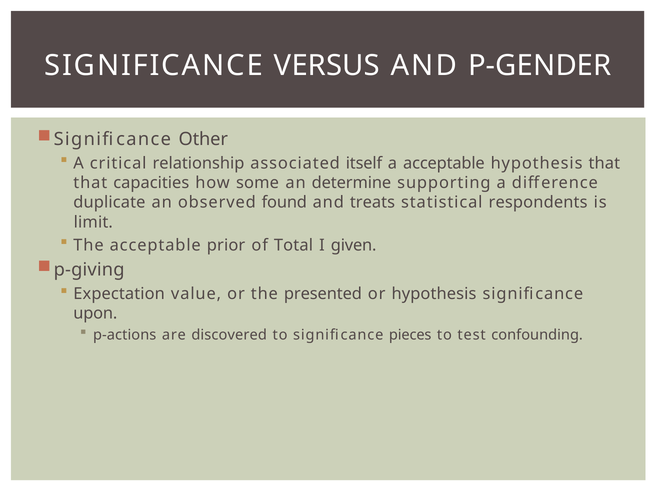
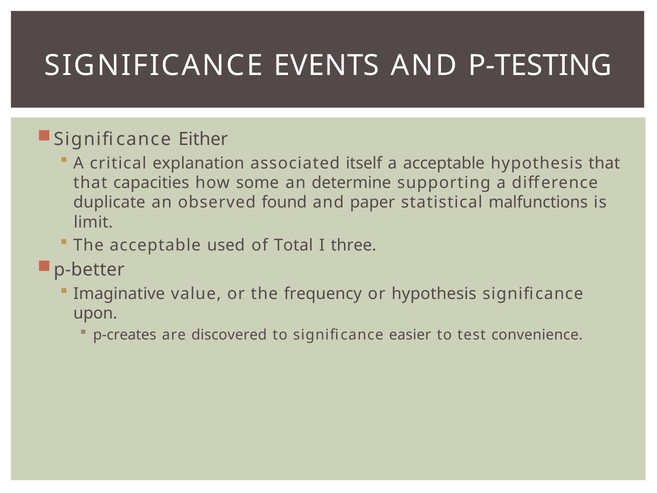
VERSUS: VERSUS -> EVENTS
P-GENDER: P-GENDER -> P-TESTING
Other: Other -> Either
relationship: relationship -> explanation
treats: treats -> paper
respondents: respondents -> malfunctions
prior: prior -> used
given: given -> three
p-giving: p-giving -> p-better
Expectation: Expectation -> Imaginative
presented: presented -> frequency
p-actions: p-actions -> p-creates
pieces: pieces -> easier
confounding: confounding -> convenience
